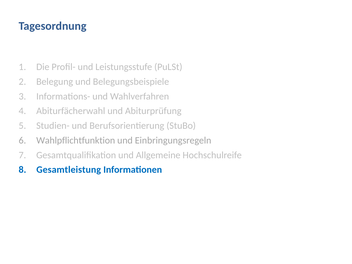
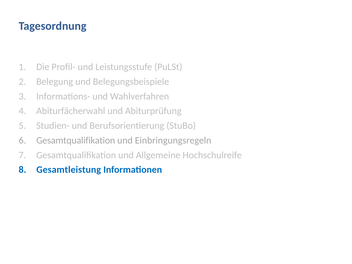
Wahlpflichtfunktion at (76, 140): Wahlpflichtfunktion -> Gesamtqualifikation
